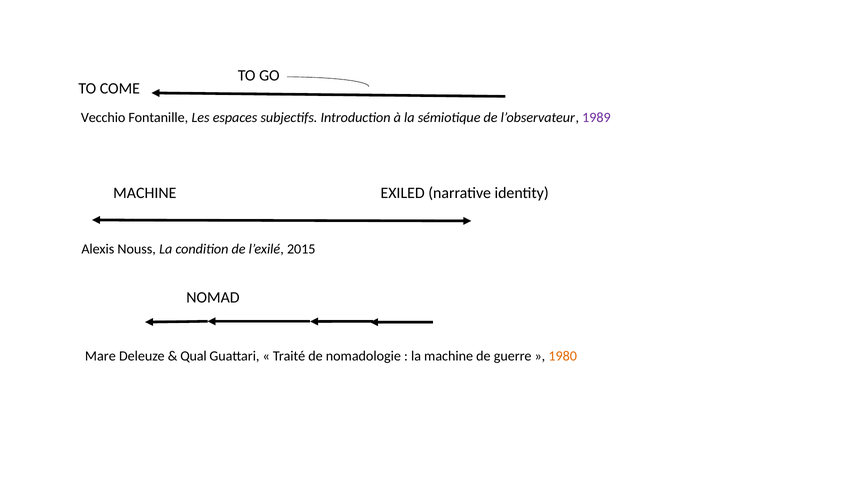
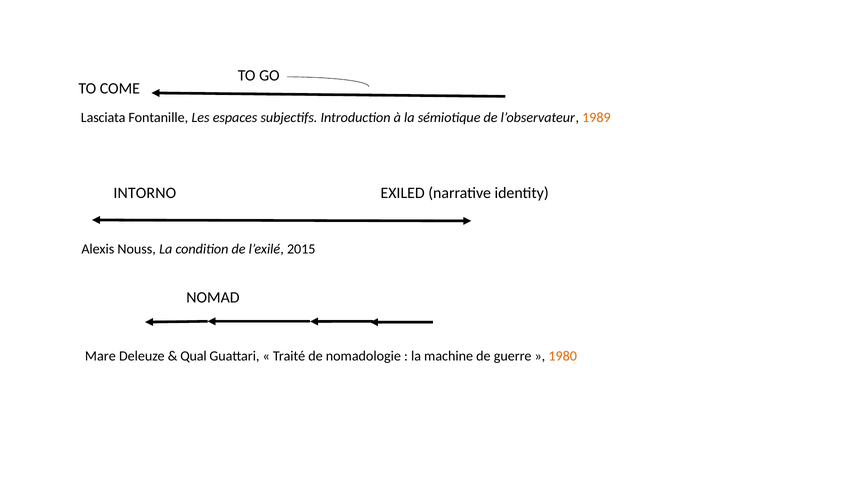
Vecchio: Vecchio -> Lasciata
1989 colour: purple -> orange
MACHINE at (145, 193): MACHINE -> INTORNO
